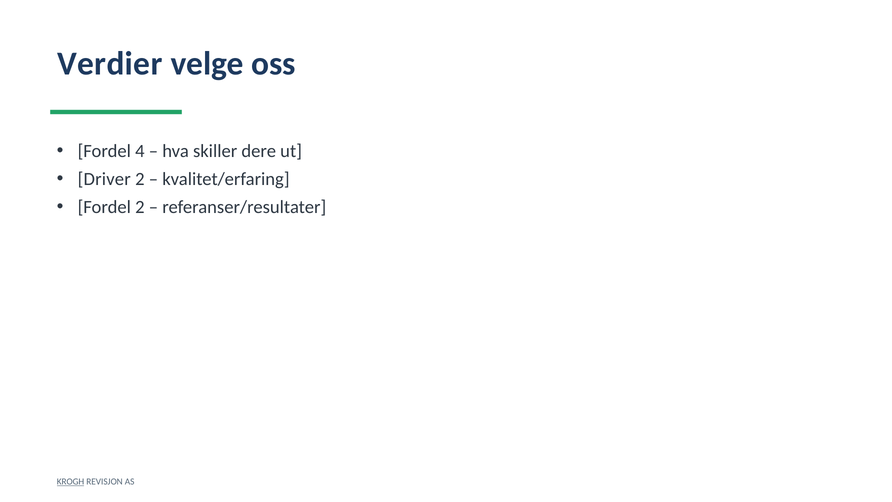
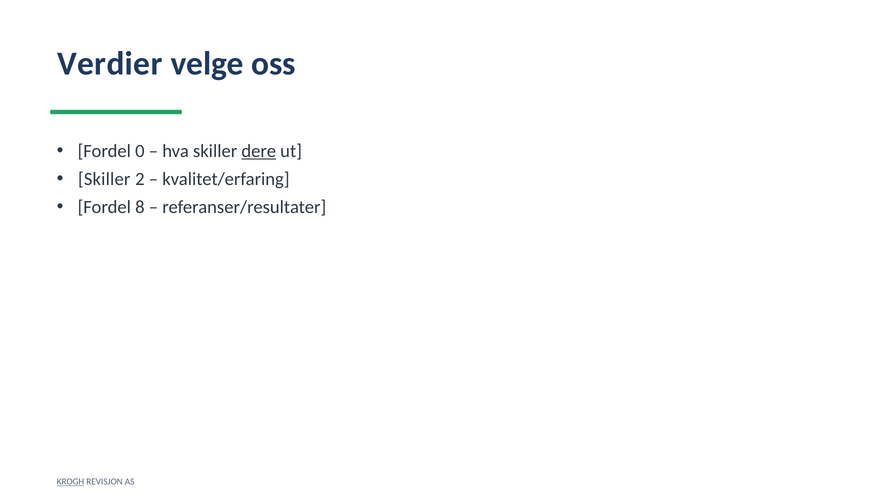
4: 4 -> 0
dere underline: none -> present
Driver at (104, 179): Driver -> Skiller
Fordel 2: 2 -> 8
